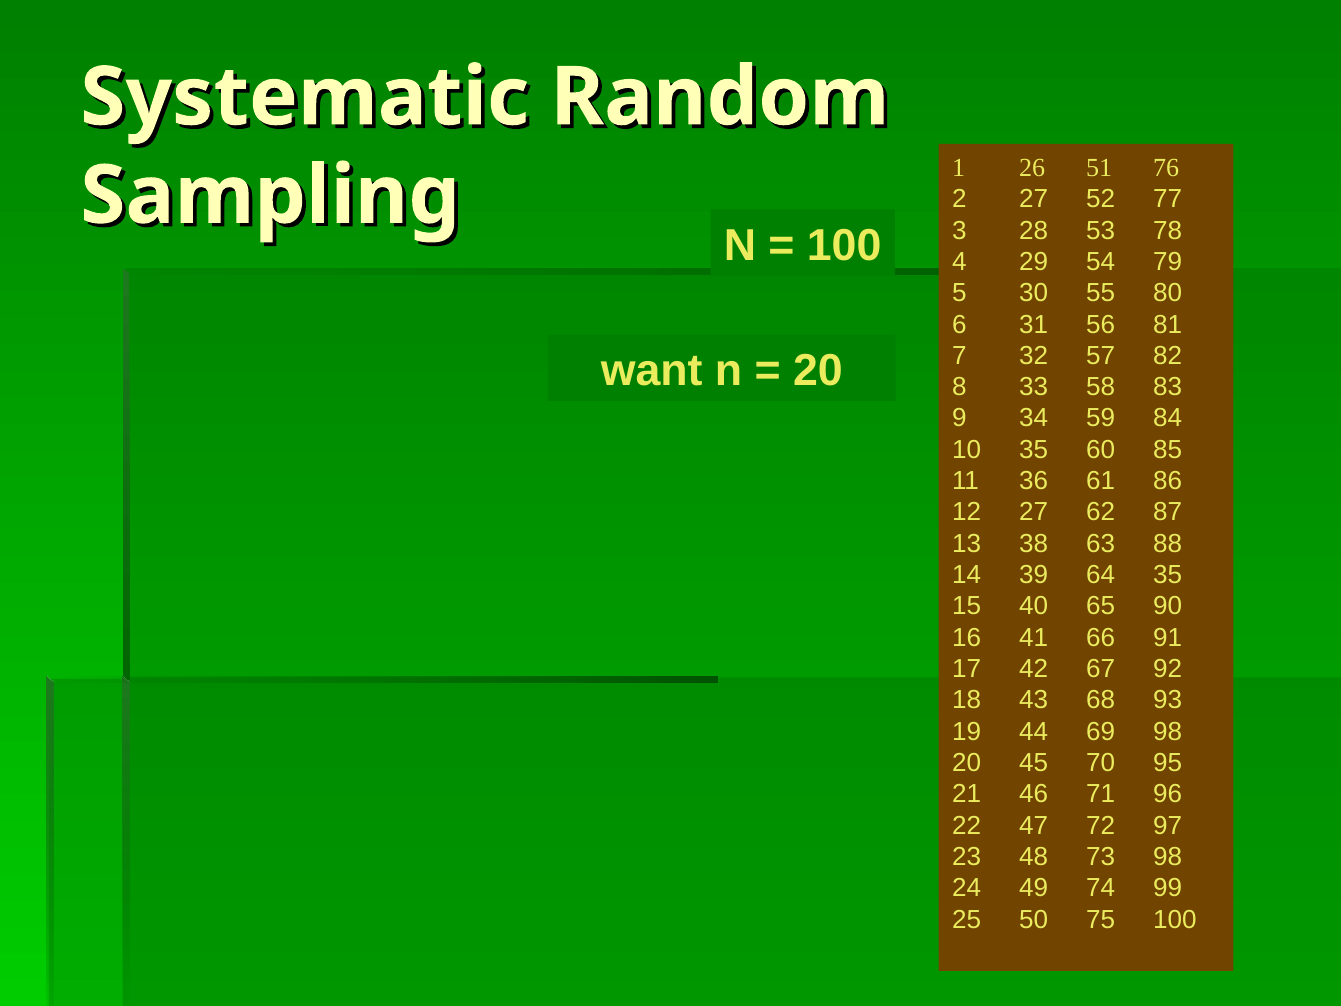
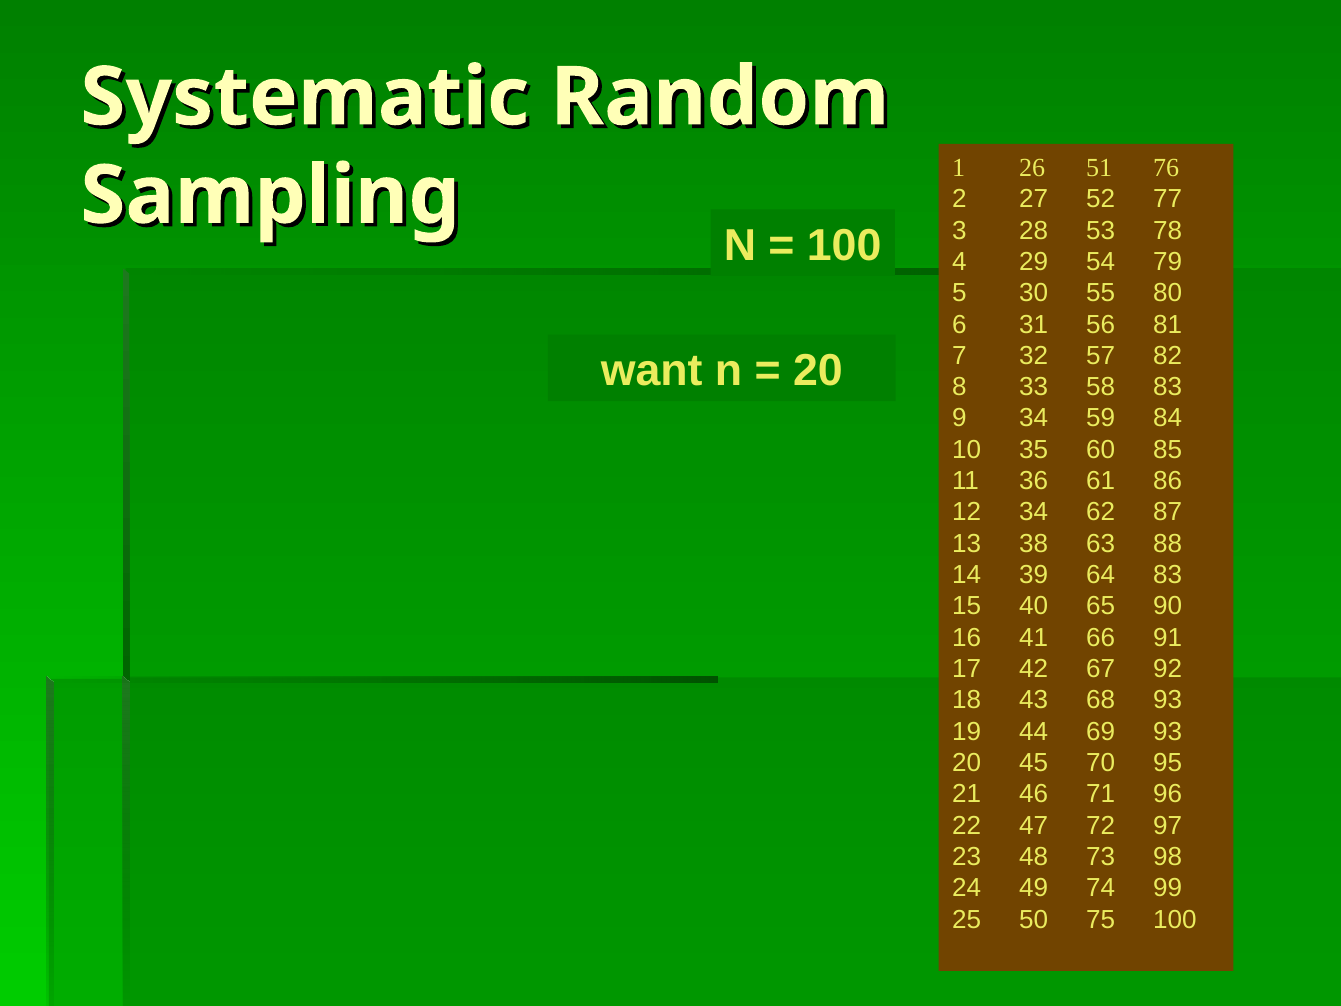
12 27: 27 -> 34
64 35: 35 -> 83
69 98: 98 -> 93
